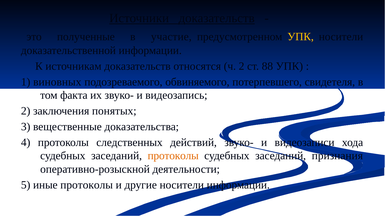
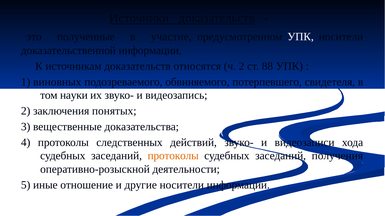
УПК at (301, 37) colour: yellow -> white
факта: факта -> науки
признания: признания -> получения
иные протоколы: протоколы -> отношение
